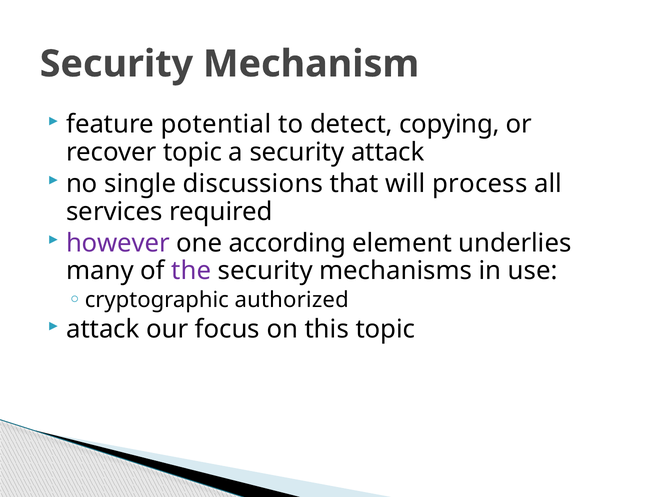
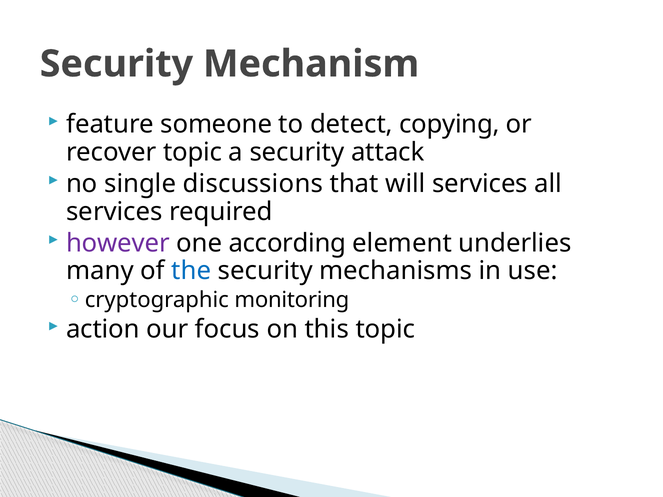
potential: potential -> someone
will process: process -> services
the colour: purple -> blue
authorized: authorized -> monitoring
attack at (103, 329): attack -> action
